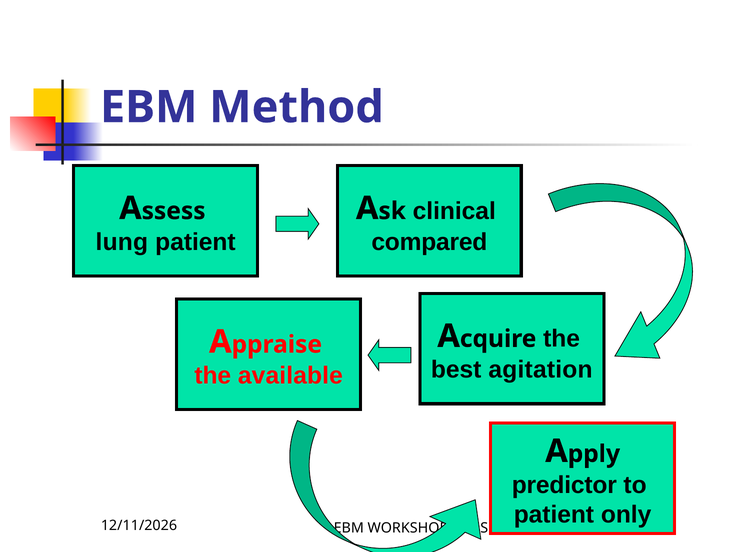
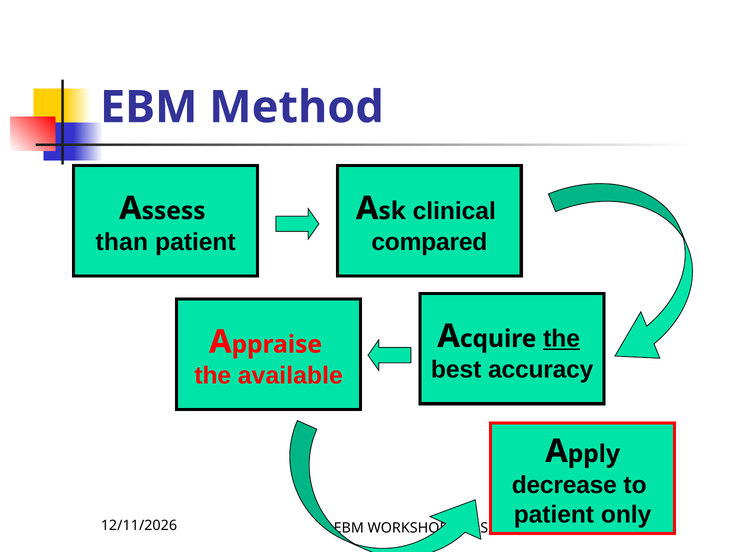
lung: lung -> than
the at (562, 339) underline: none -> present
agitation: agitation -> accuracy
predictor: predictor -> decrease
